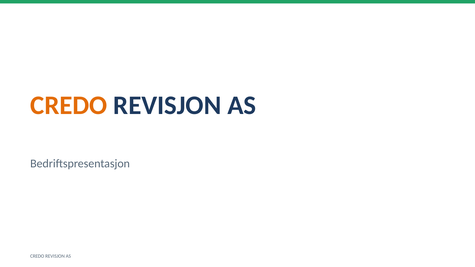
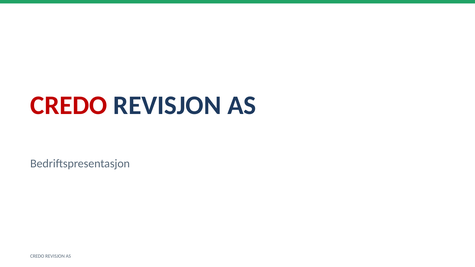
CREDO at (69, 105) colour: orange -> red
